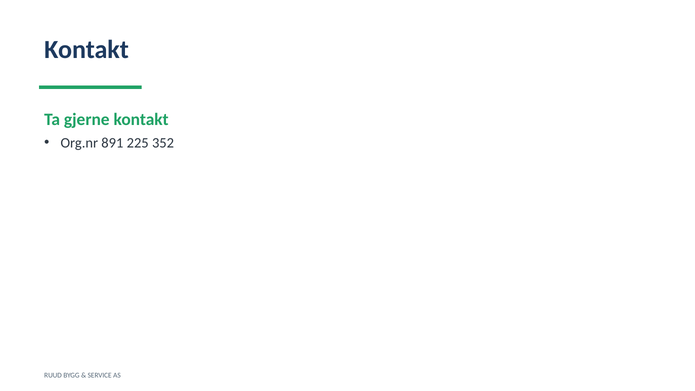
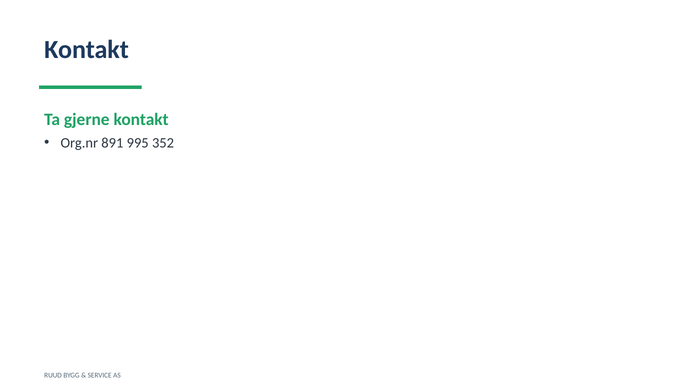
225: 225 -> 995
